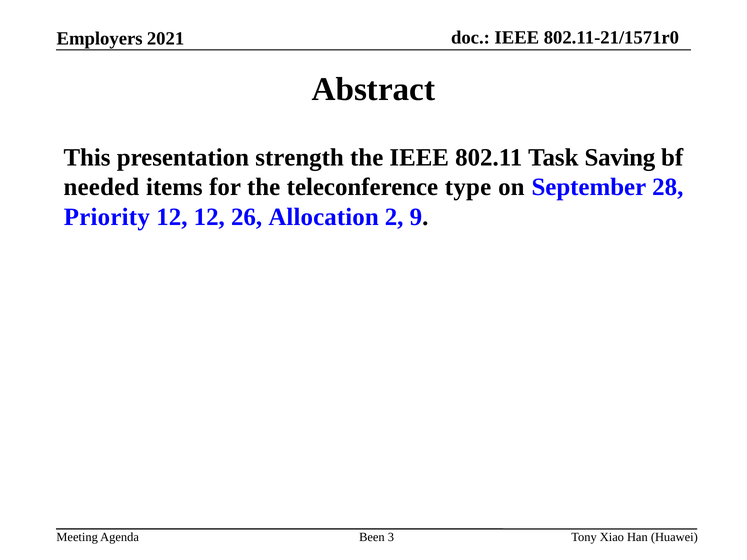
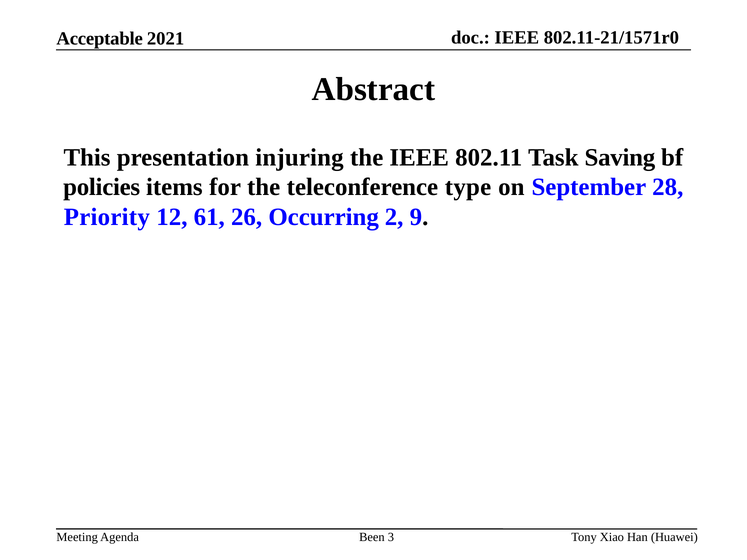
Employers: Employers -> Acceptable
strength: strength -> injuring
needed: needed -> policies
12 12: 12 -> 61
Allocation: Allocation -> Occurring
